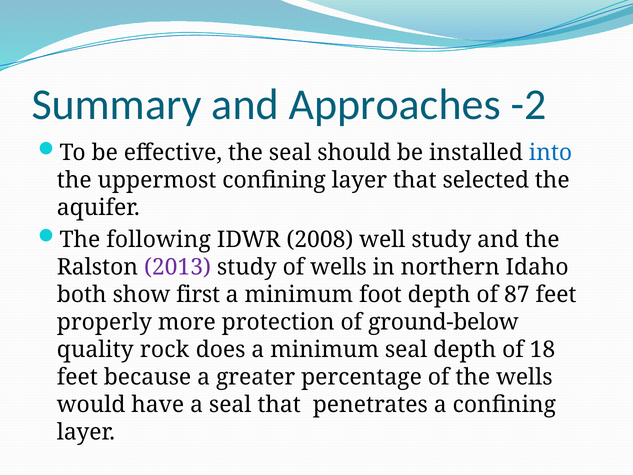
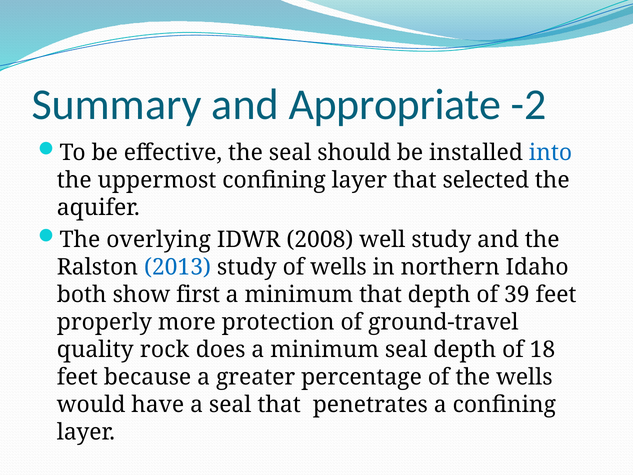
Approaches: Approaches -> Appropriate
following: following -> overlying
2013 colour: purple -> blue
minimum foot: foot -> that
87: 87 -> 39
ground-below: ground-below -> ground-travel
